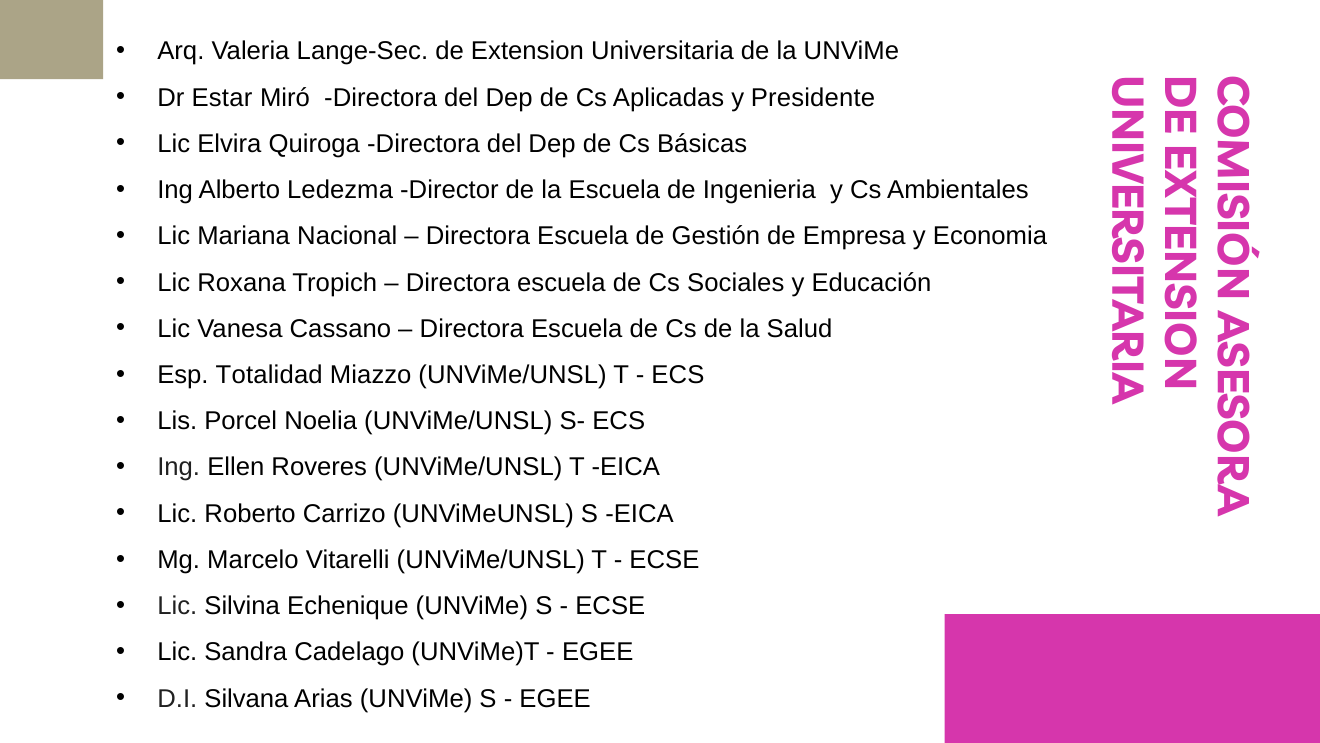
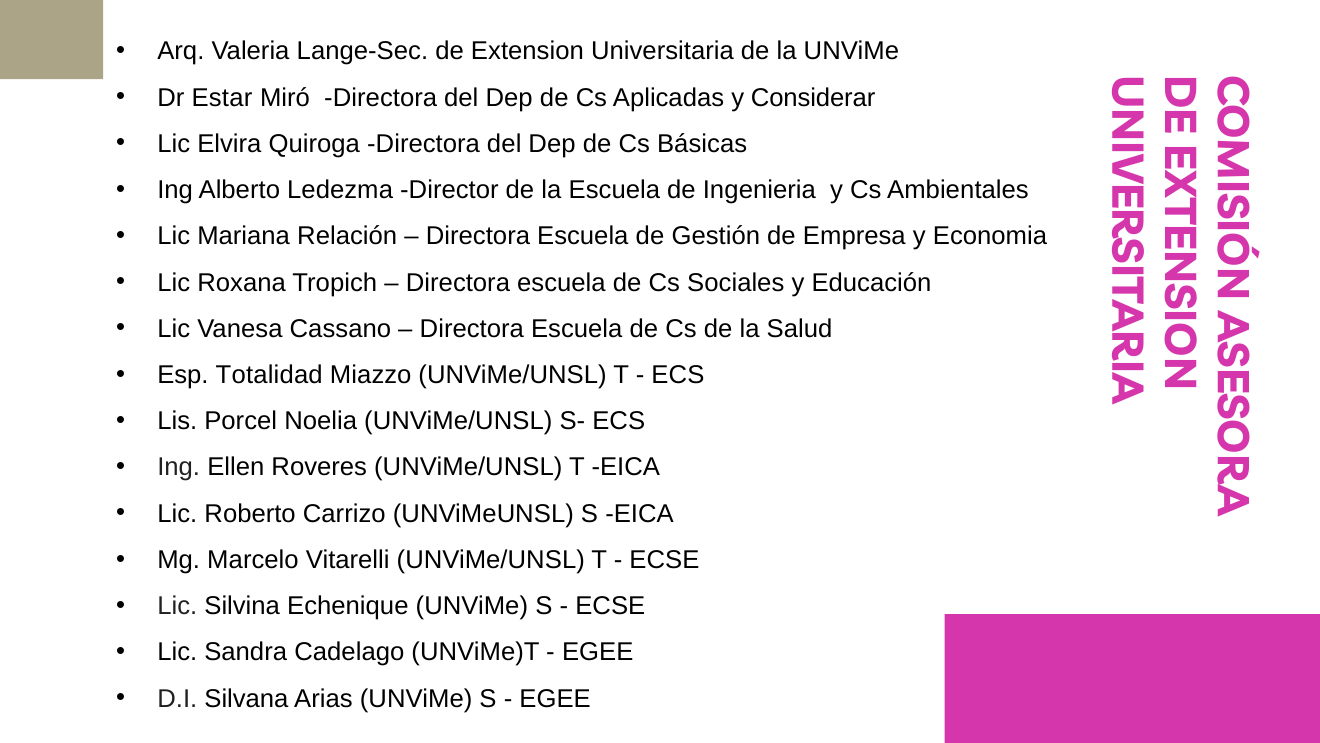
Presidente: Presidente -> Considerar
Nacional: Nacional -> Relación
